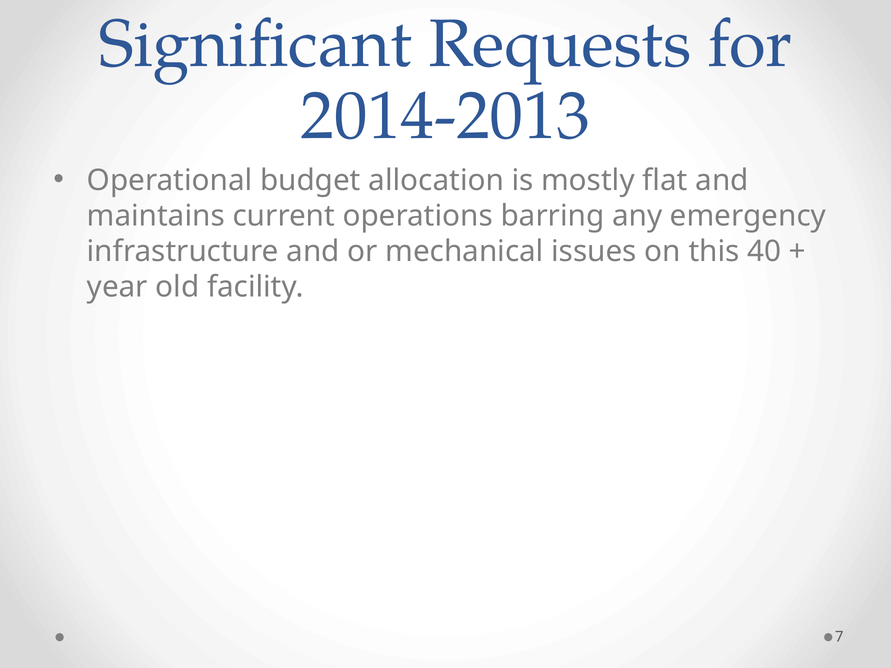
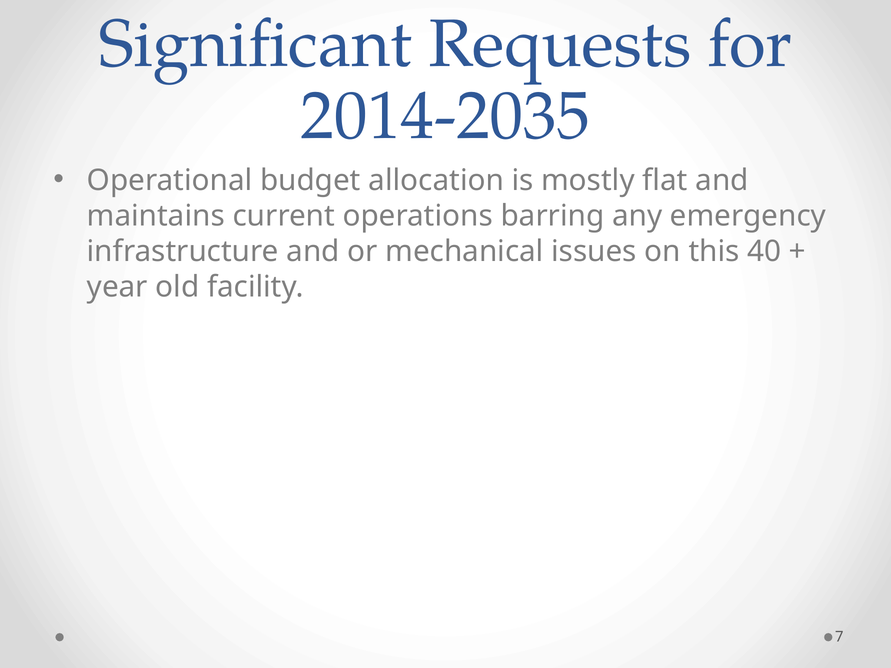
2014-2013: 2014-2013 -> 2014-2035
